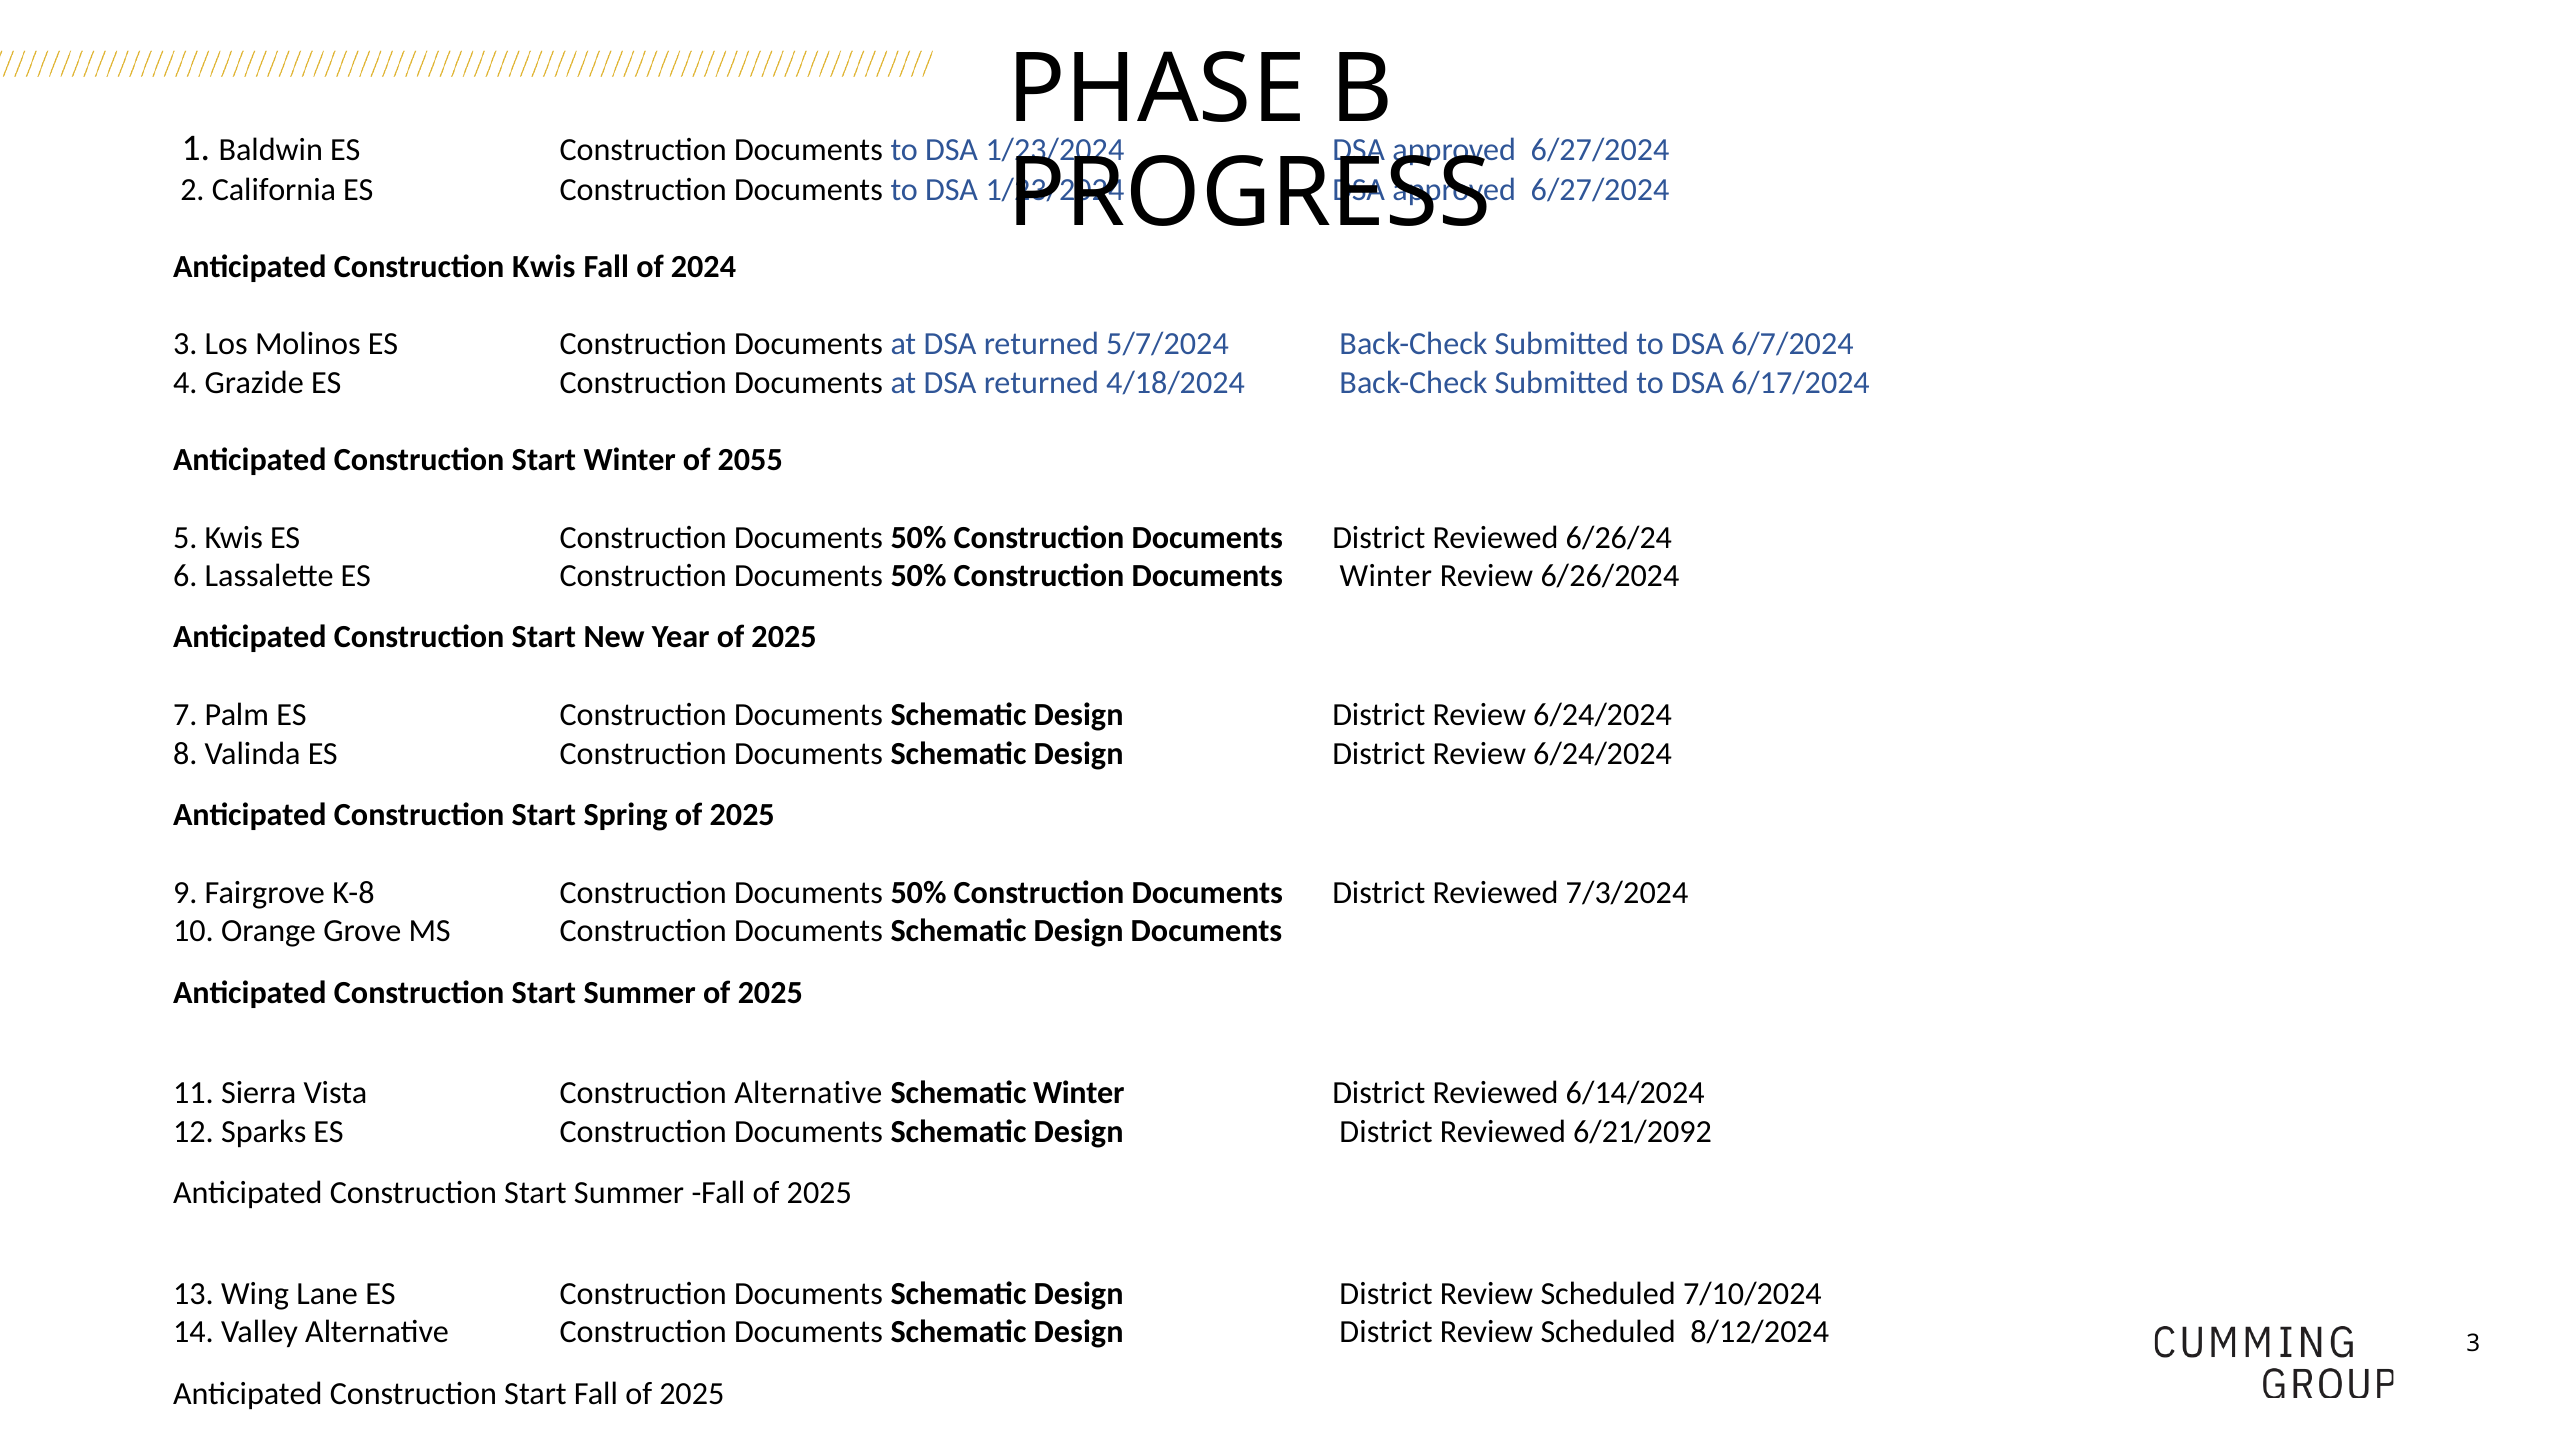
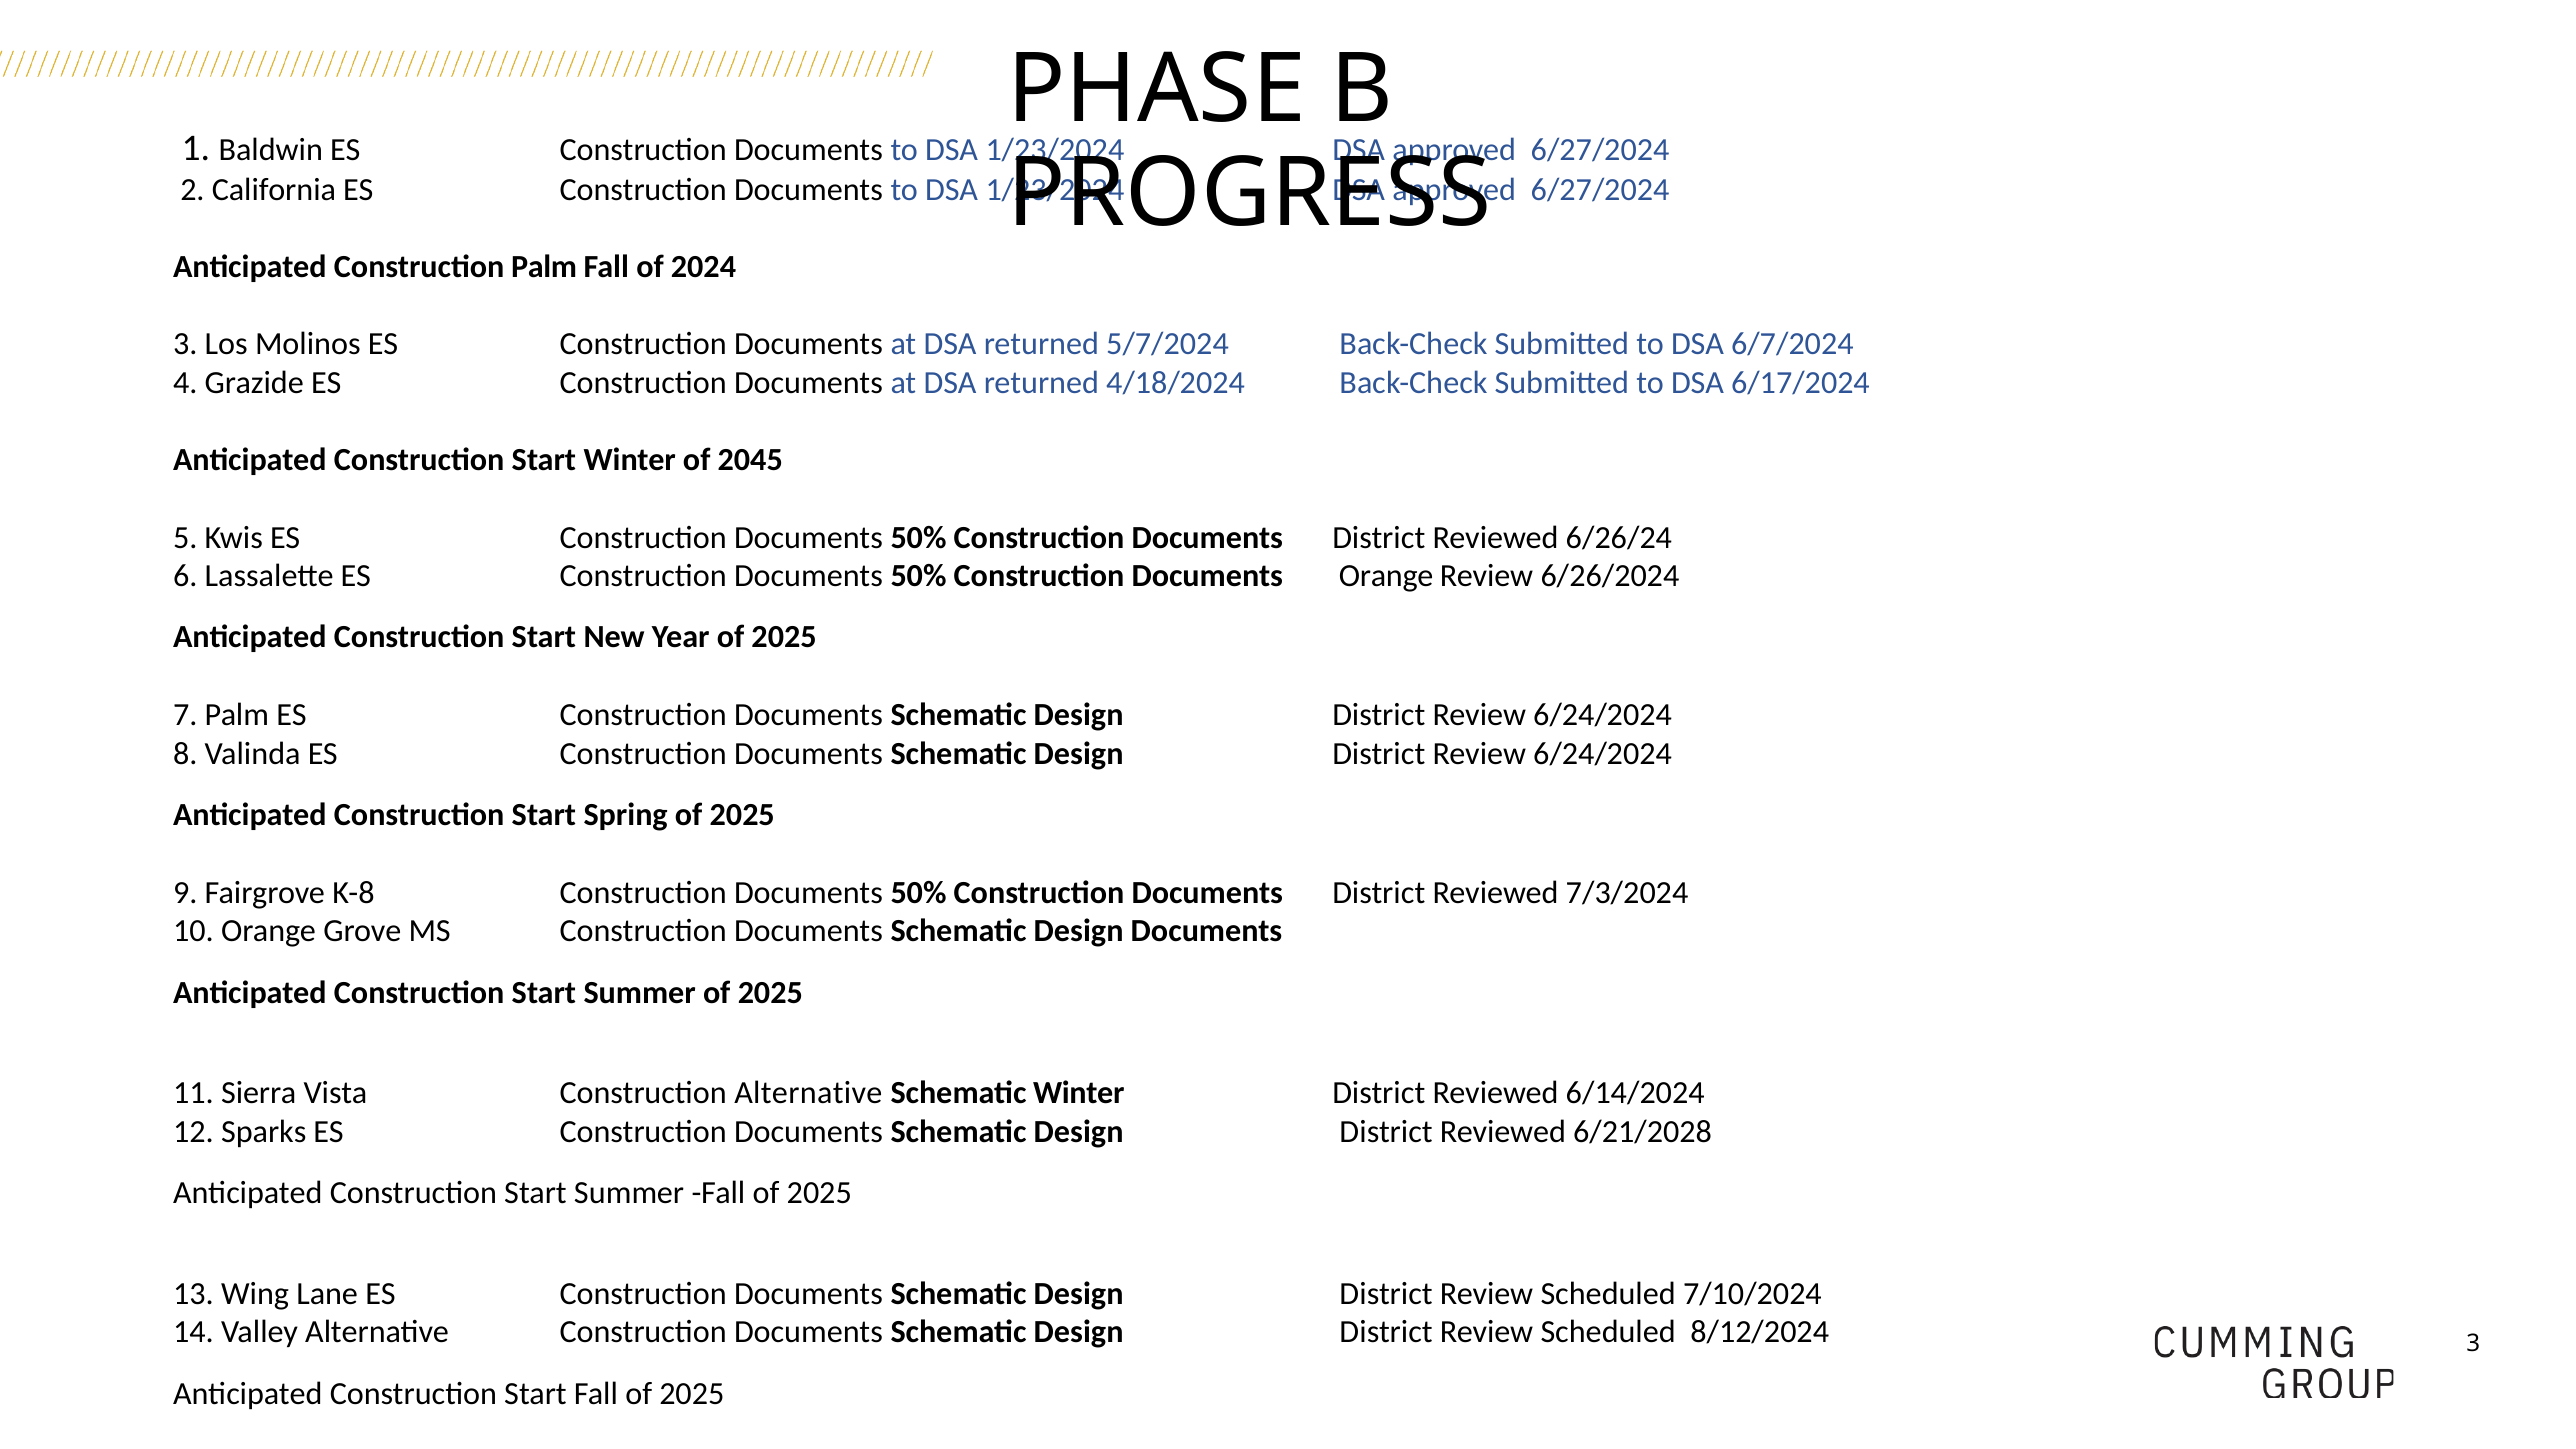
Construction Kwis: Kwis -> Palm
2055: 2055 -> 2045
Documents Winter: Winter -> Orange
6/21/2092: 6/21/2092 -> 6/21/2028
